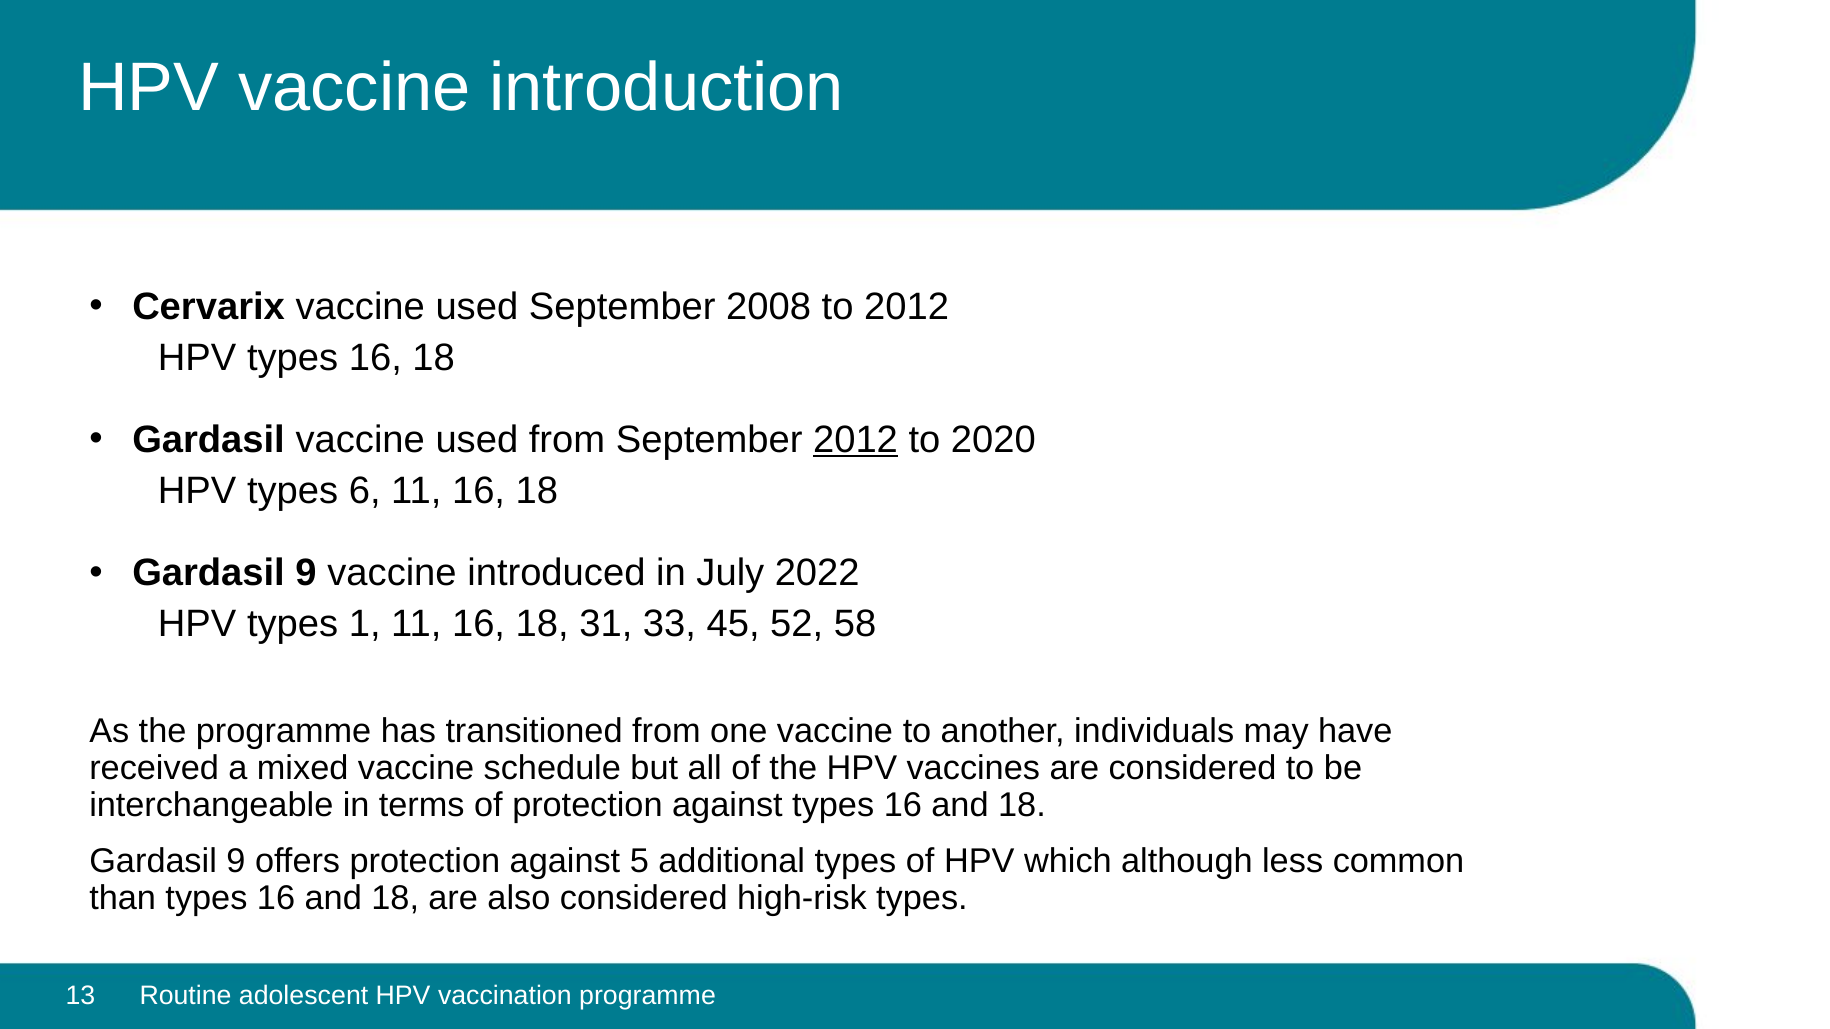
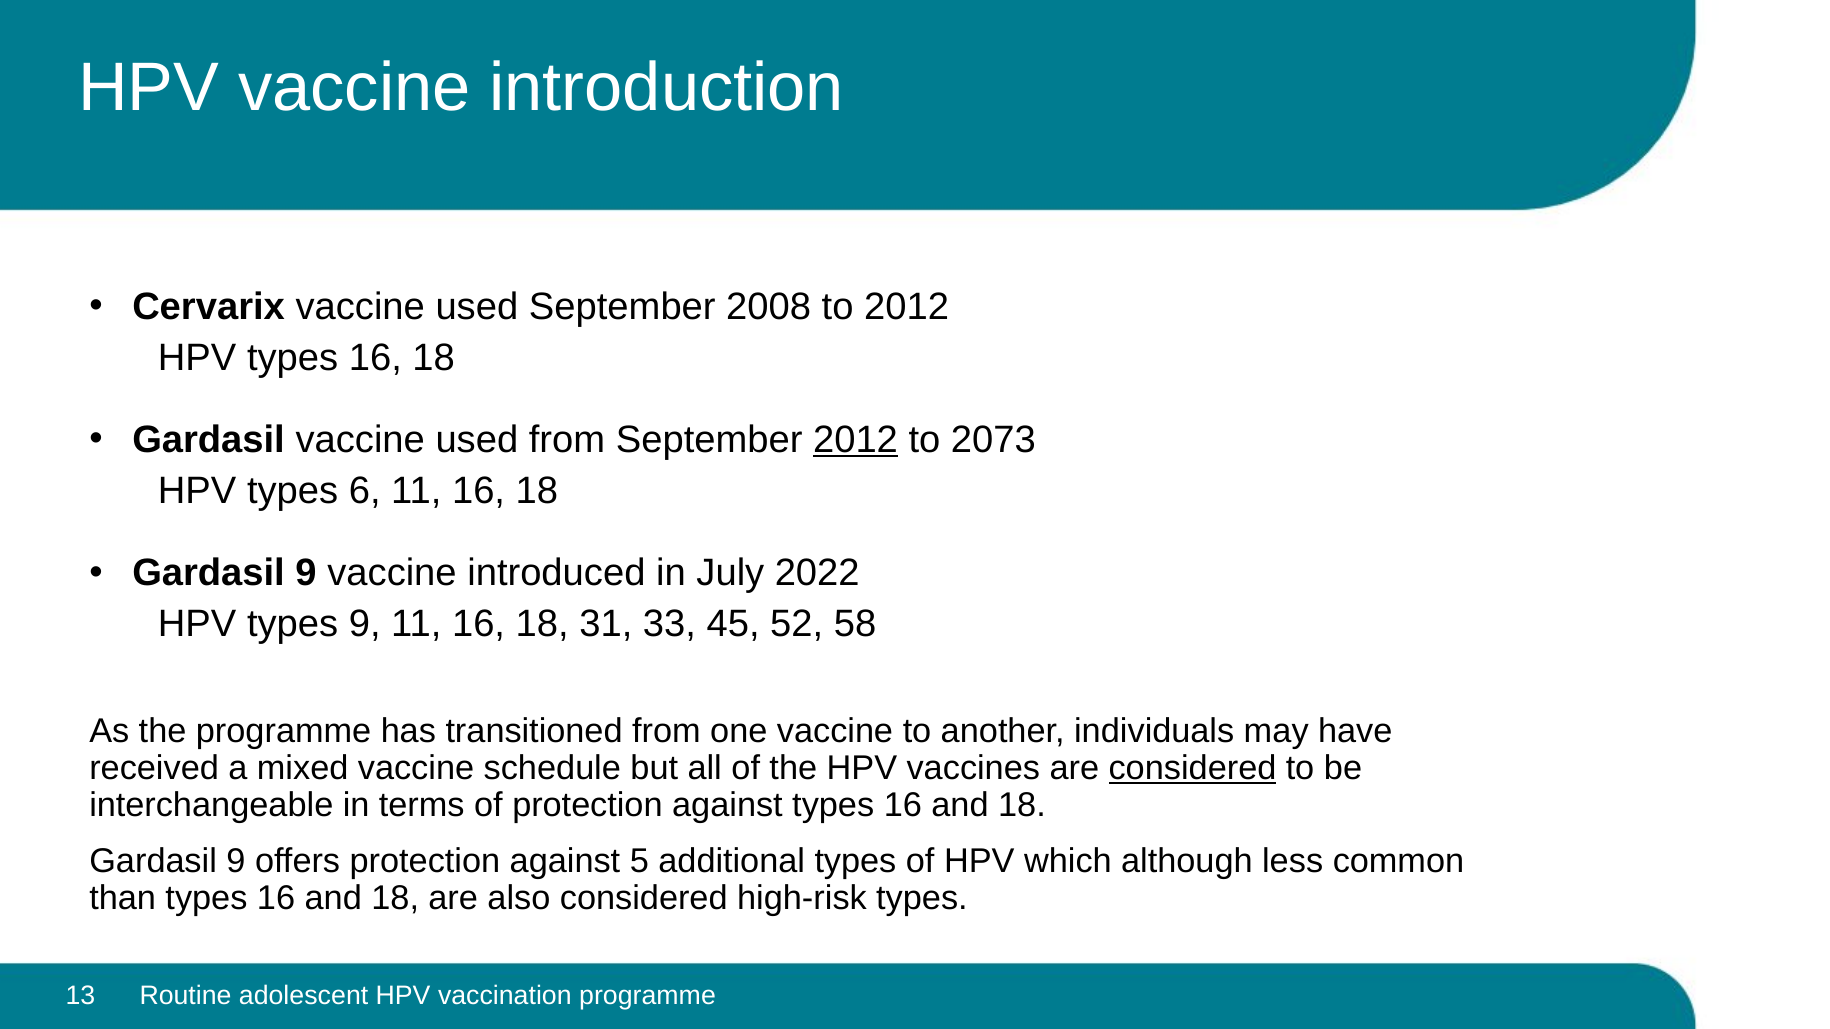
2020: 2020 -> 2073
types 1: 1 -> 9
considered at (1192, 769) underline: none -> present
